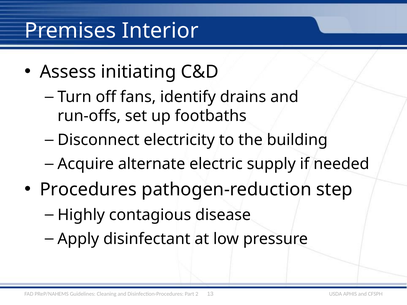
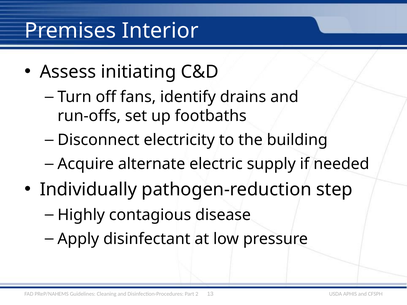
Procedures: Procedures -> Individually
